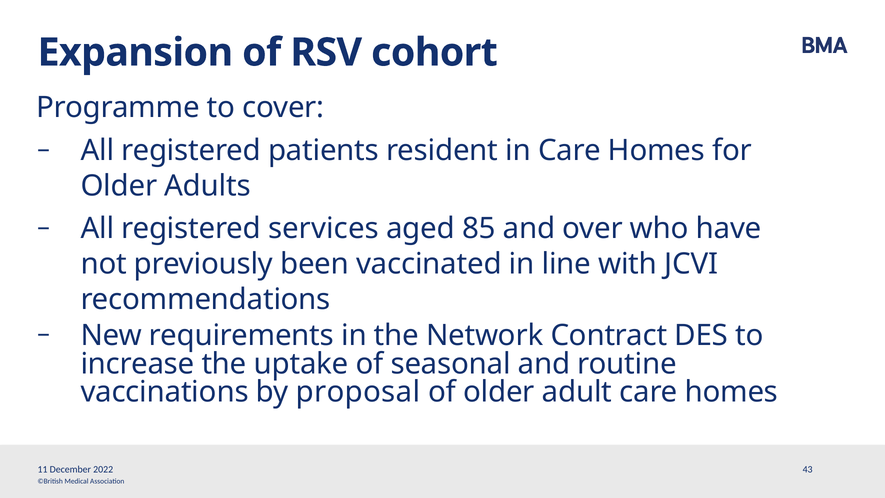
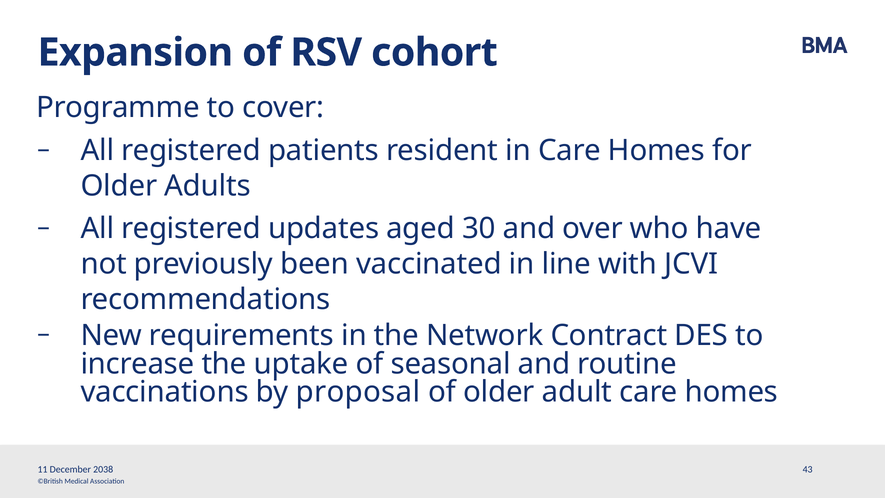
services: services -> updates
85: 85 -> 30
2022: 2022 -> 2038
